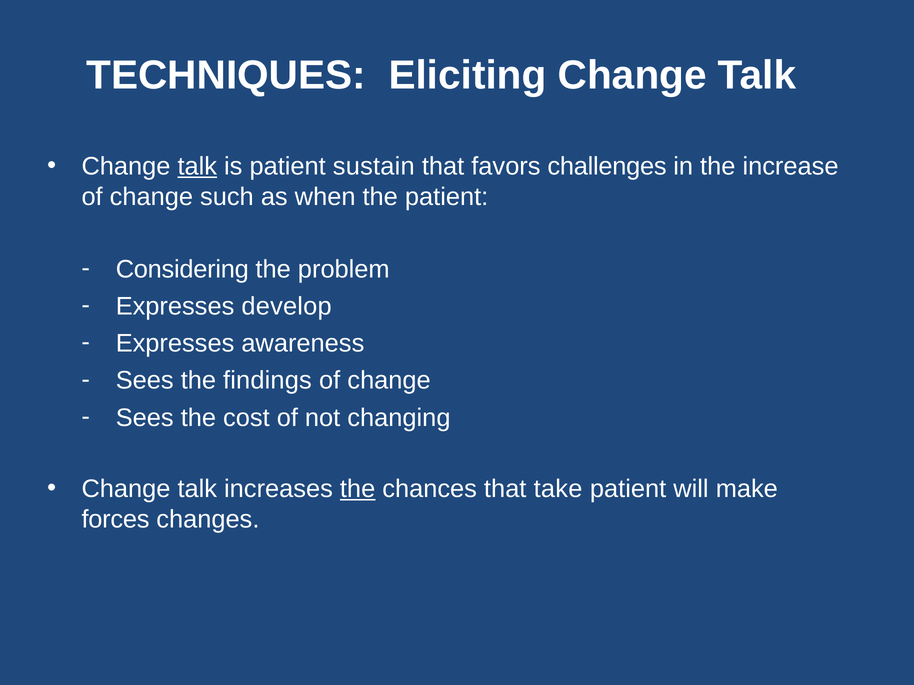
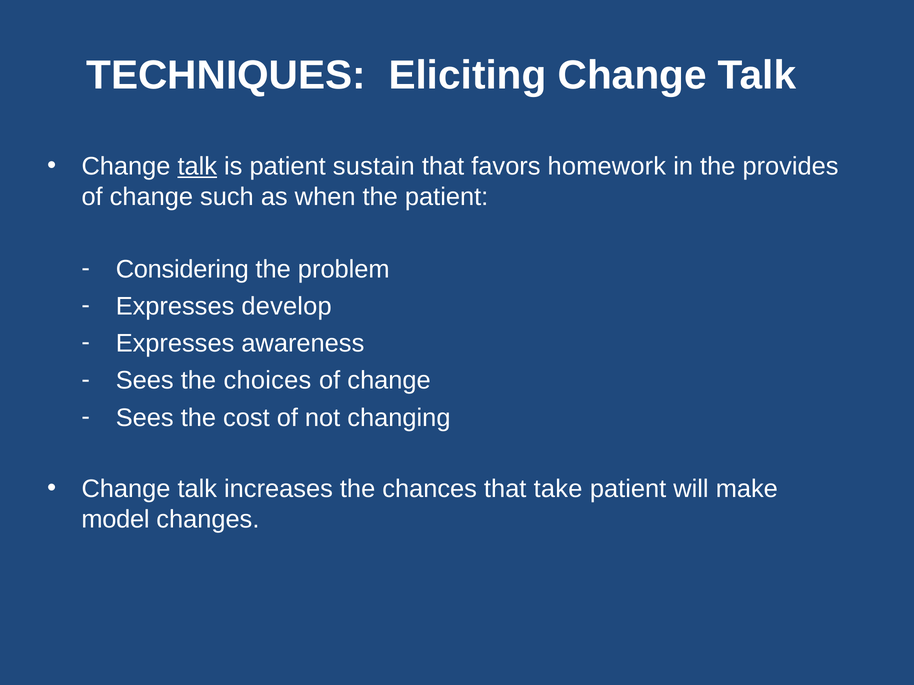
challenges: challenges -> homework
increase: increase -> provides
findings: findings -> choices
the at (358, 489) underline: present -> none
forces: forces -> model
